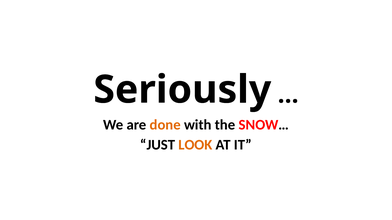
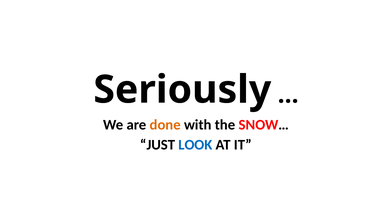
LOOK colour: orange -> blue
